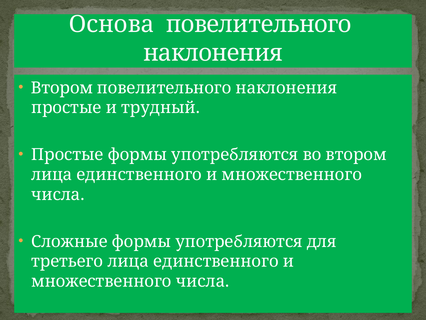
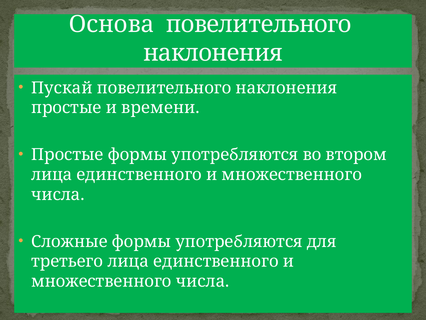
Втором at (62, 88): Втором -> Пускай
трудный: трудный -> времени
